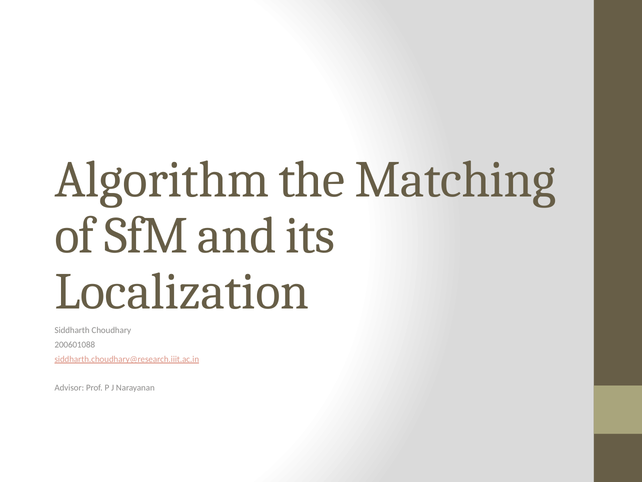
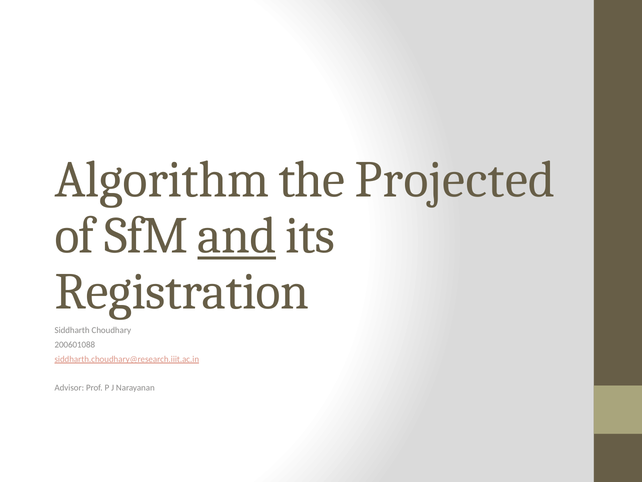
Matching: Matching -> Projected
and underline: none -> present
Localization: Localization -> Registration
